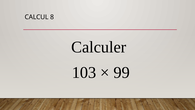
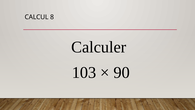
99: 99 -> 90
